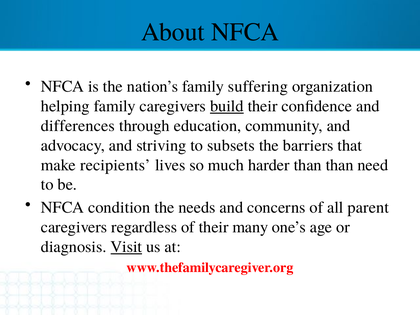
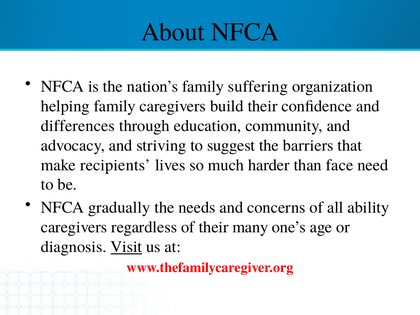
build underline: present -> none
subsets: subsets -> suggest
than than: than -> face
condition: condition -> gradually
parent: parent -> ability
